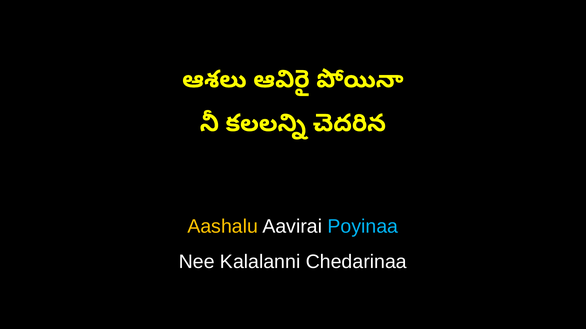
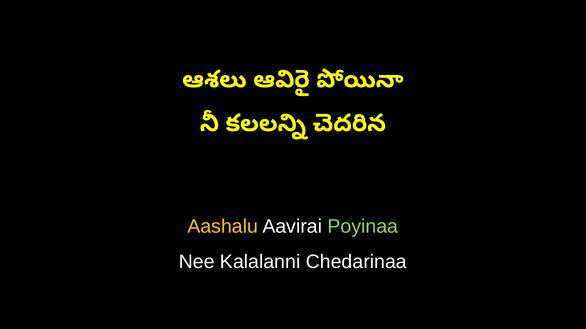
Poyinaa colour: light blue -> light green
